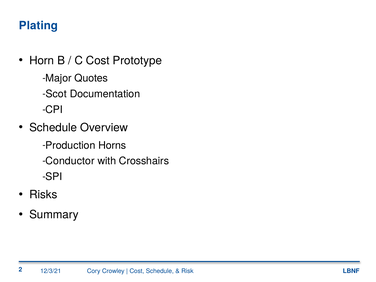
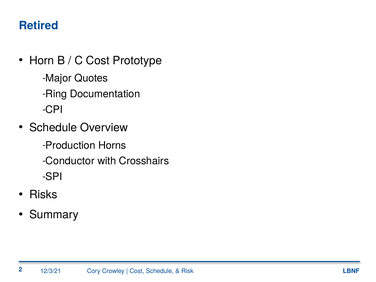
Plating: Plating -> Retired
Scot: Scot -> Ring
